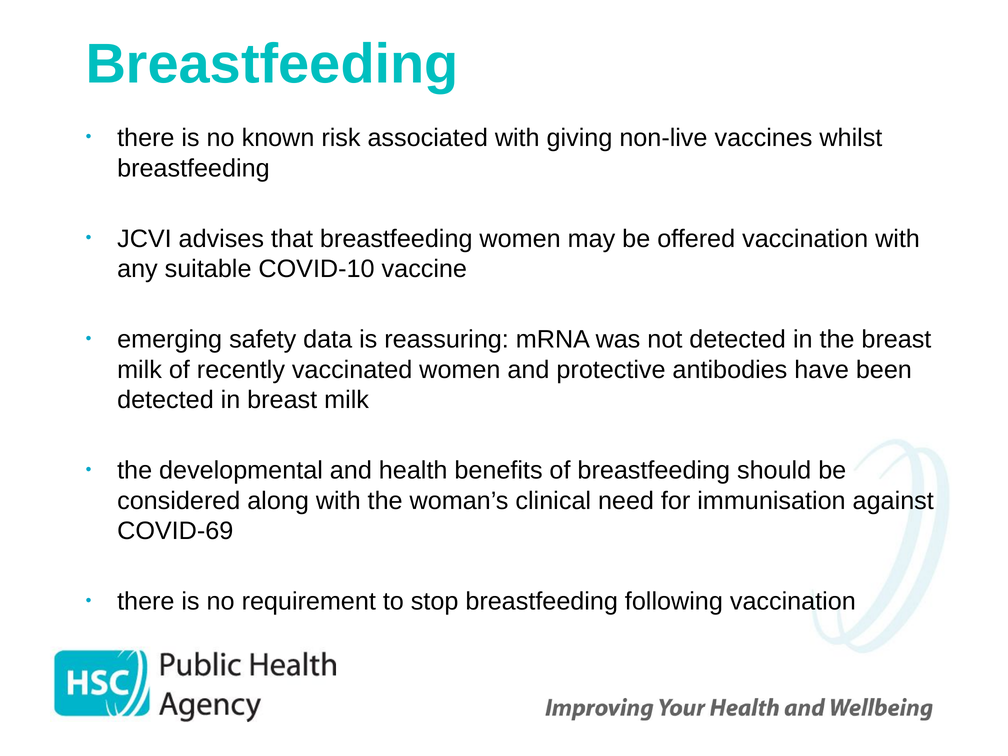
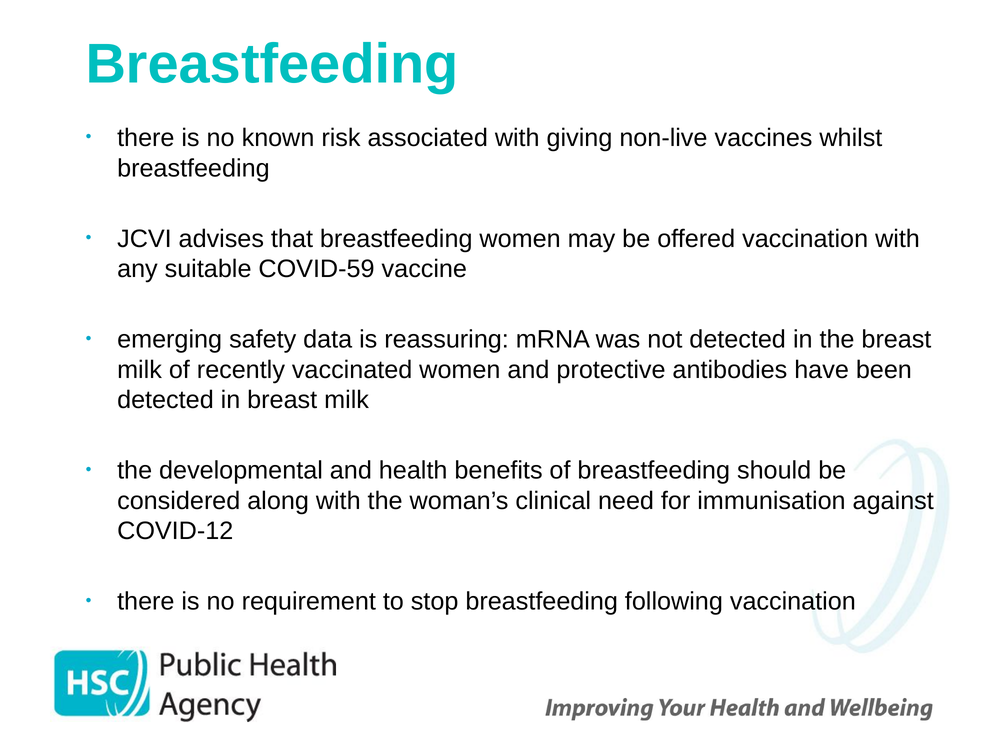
COVID-10: COVID-10 -> COVID-59
COVID-69: COVID-69 -> COVID-12
